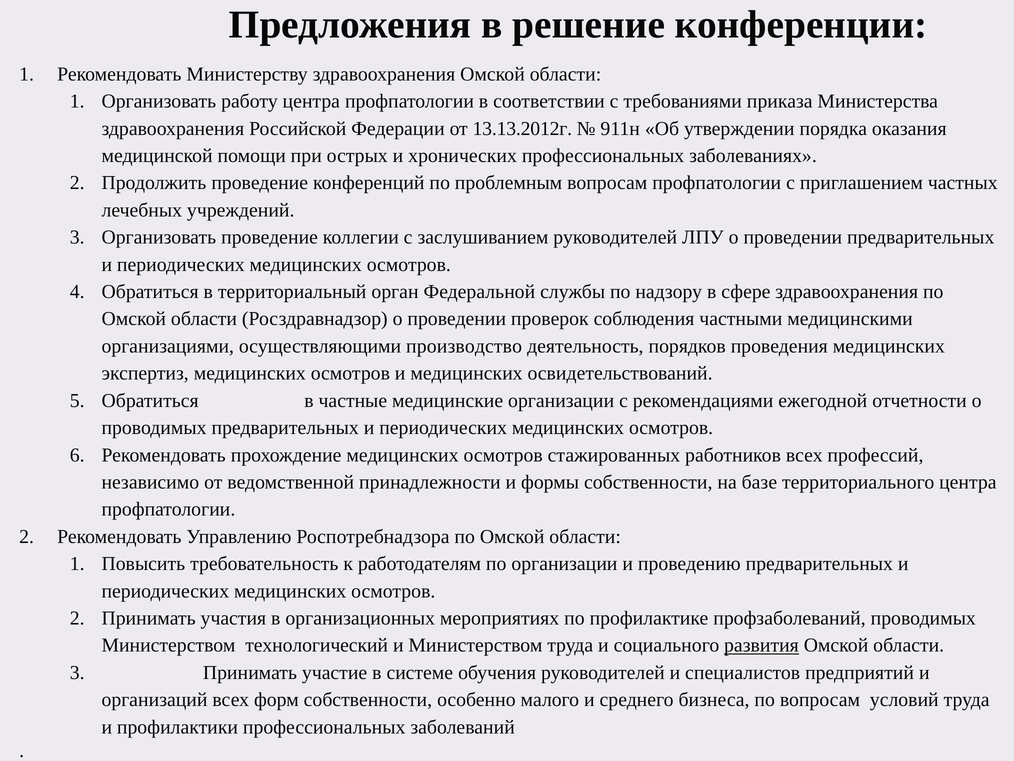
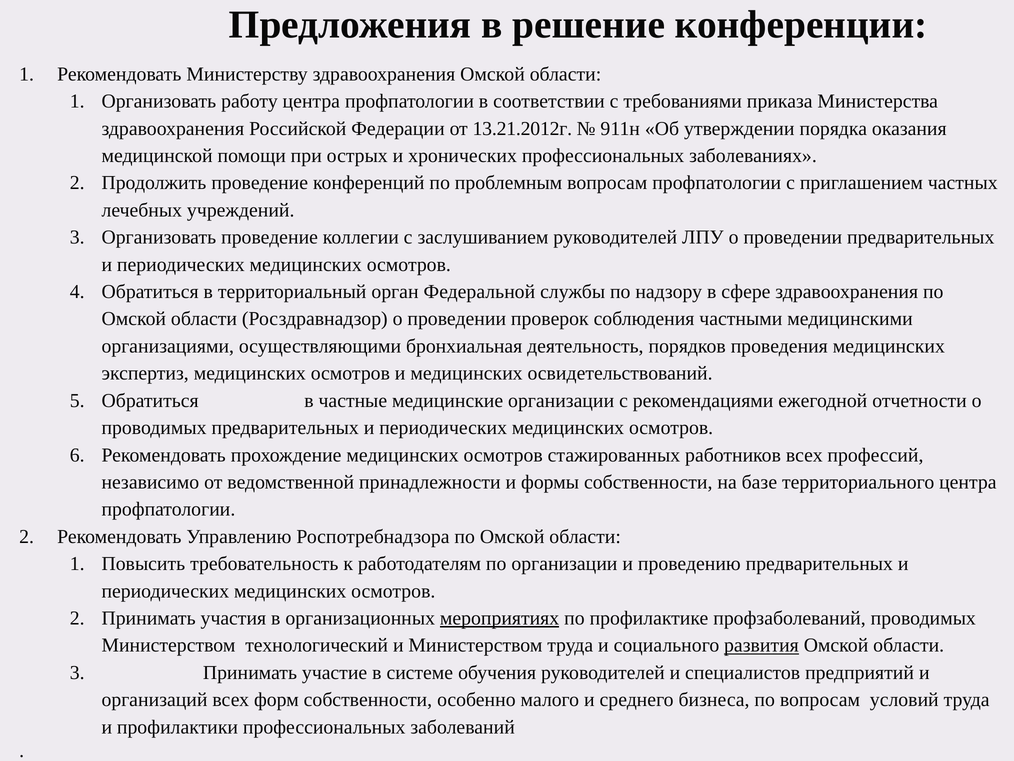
13.13.2012г: 13.13.2012г -> 13.21.2012г
производство: производство -> бронхиальная
мероприятиях underline: none -> present
